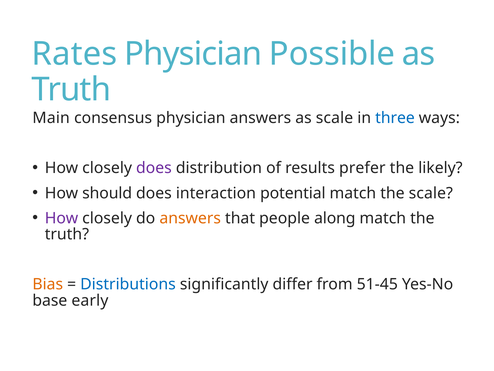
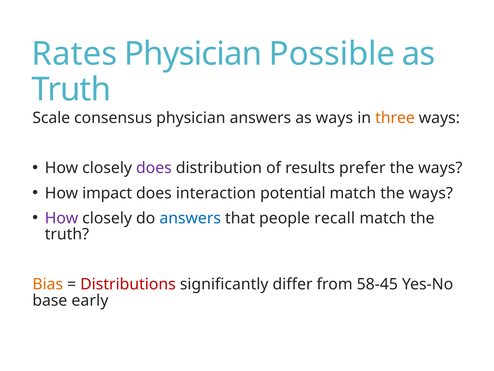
Main: Main -> Scale
as scale: scale -> ways
three colour: blue -> orange
likely at (440, 168): likely -> ways
should: should -> impact
match the scale: scale -> ways
answers at (190, 218) colour: orange -> blue
along: along -> recall
Distributions colour: blue -> red
51-45: 51-45 -> 58-45
